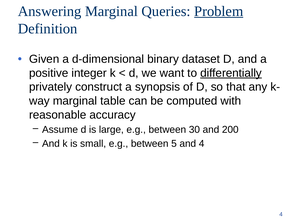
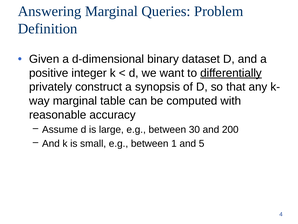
Problem underline: present -> none
5: 5 -> 1
and 4: 4 -> 5
